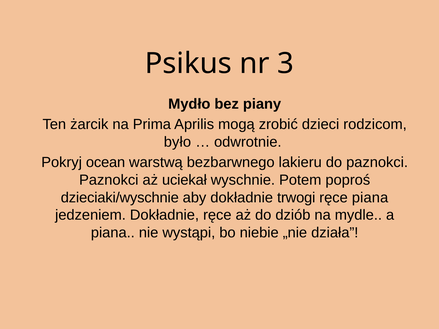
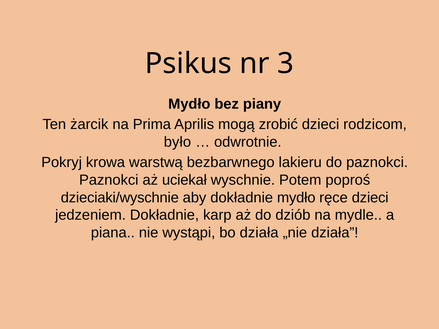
ocean: ocean -> krowa
dokładnie trwogi: trwogi -> mydło
ręce piana: piana -> dzieci
Dokładnie ręce: ręce -> karp
bo niebie: niebie -> działa
